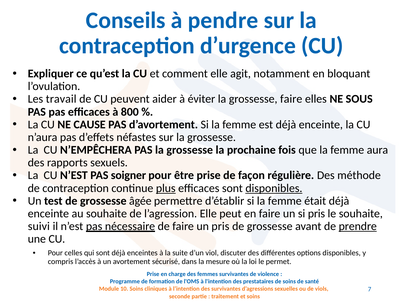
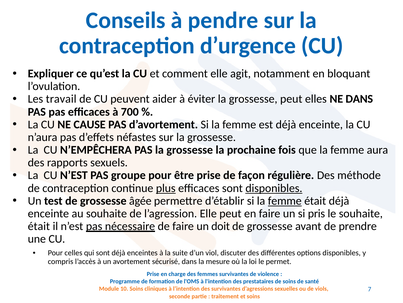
grossesse faire: faire -> peut
NE SOUS: SOUS -> DANS
800: 800 -> 700
soigner: soigner -> groupe
femme at (285, 200) underline: none -> present
suivi at (39, 226): suivi -> était
un pris: pris -> doit
prendre underline: present -> none
